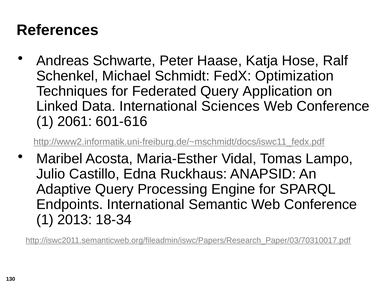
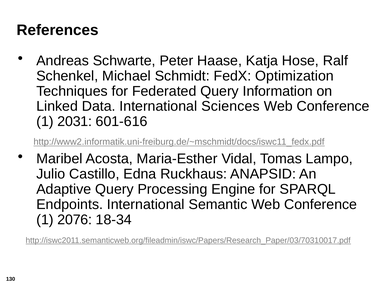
Application: Application -> Information
2061: 2061 -> 2031
2013: 2013 -> 2076
